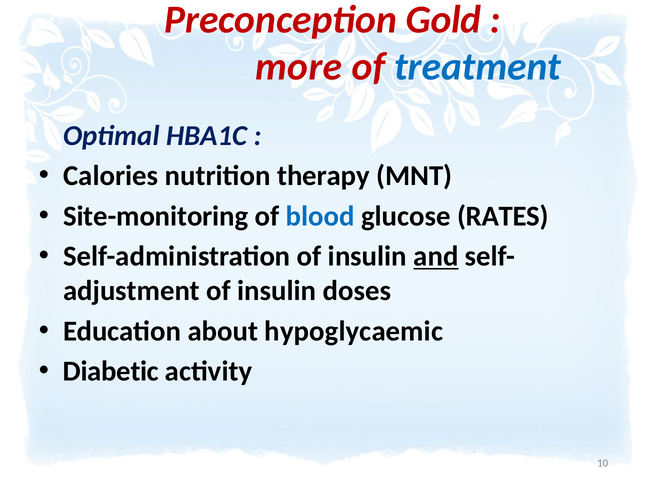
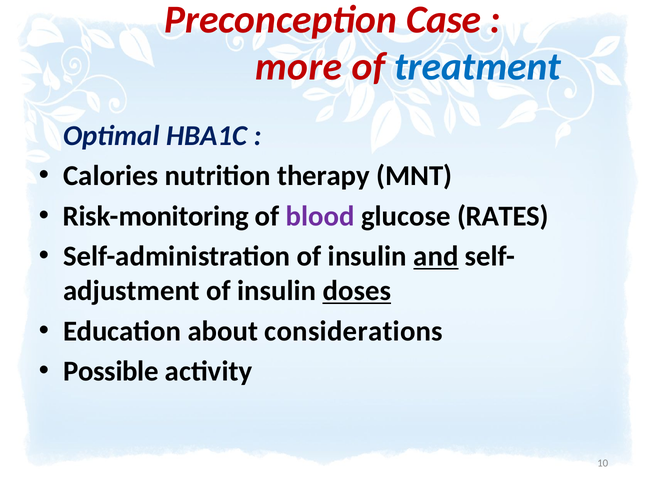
Gold: Gold -> Case
Site-monitoring: Site-monitoring -> Risk-monitoring
blood colour: blue -> purple
doses underline: none -> present
hypoglycaemic: hypoglycaemic -> considerations
Diabetic: Diabetic -> Possible
